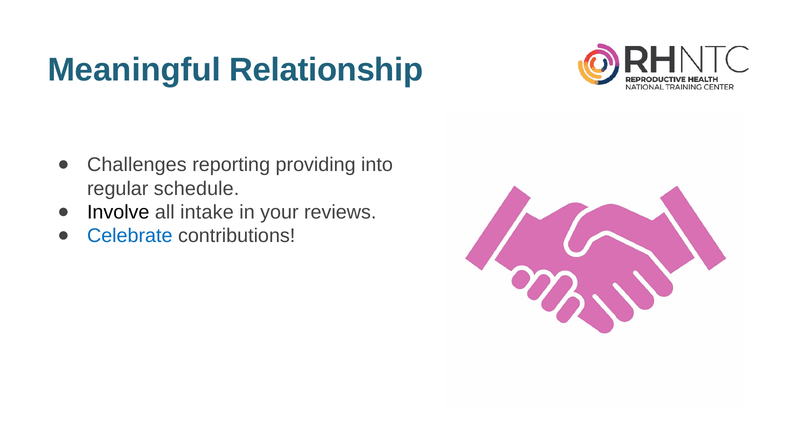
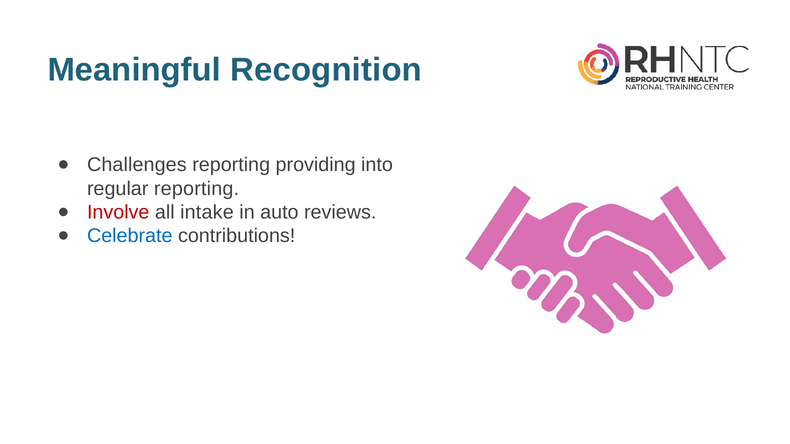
Relationship: Relationship -> Recognition
regular schedule: schedule -> reporting
Involve colour: black -> red
your: your -> auto
